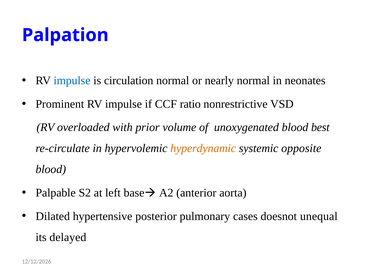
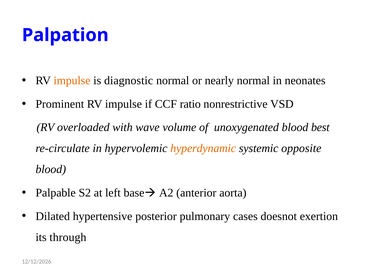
impulse at (72, 80) colour: blue -> orange
circulation: circulation -> diagnostic
prior: prior -> wave
unequal: unequal -> exertion
delayed: delayed -> through
